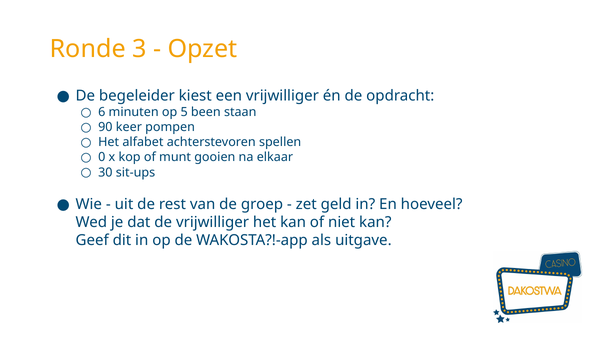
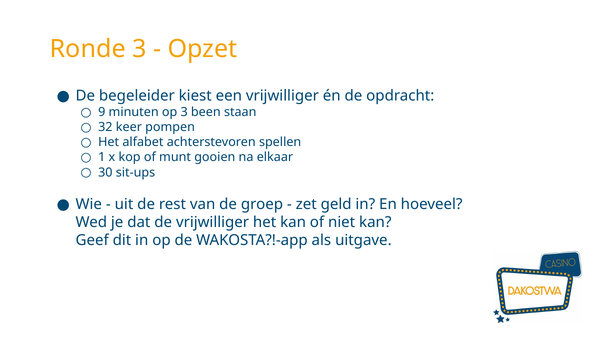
6: 6 -> 9
op 5: 5 -> 3
90: 90 -> 32
0: 0 -> 1
